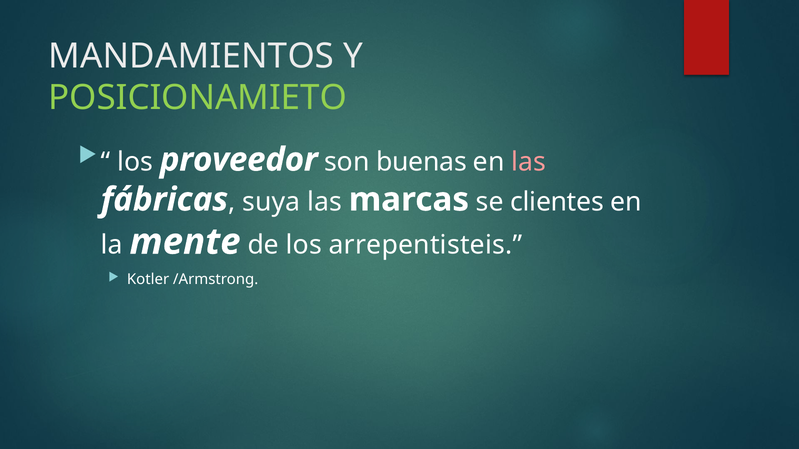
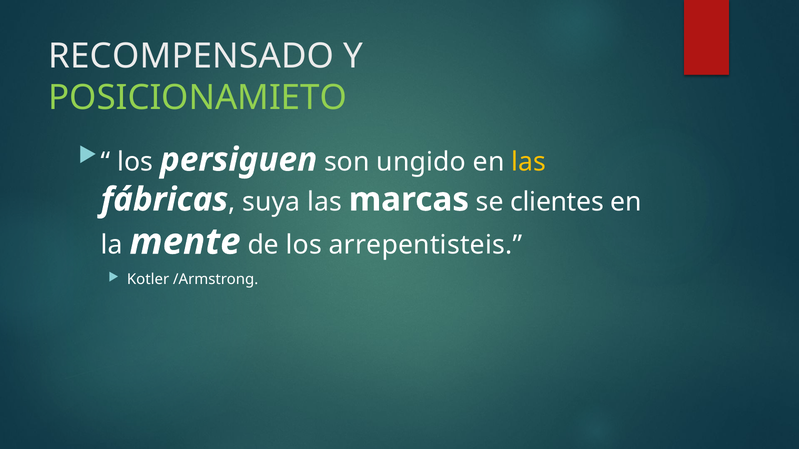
MANDAMIENTOS: MANDAMIENTOS -> RECOMPENSADO
proveedor: proveedor -> persiguen
buenas: buenas -> ungido
las at (529, 162) colour: pink -> yellow
